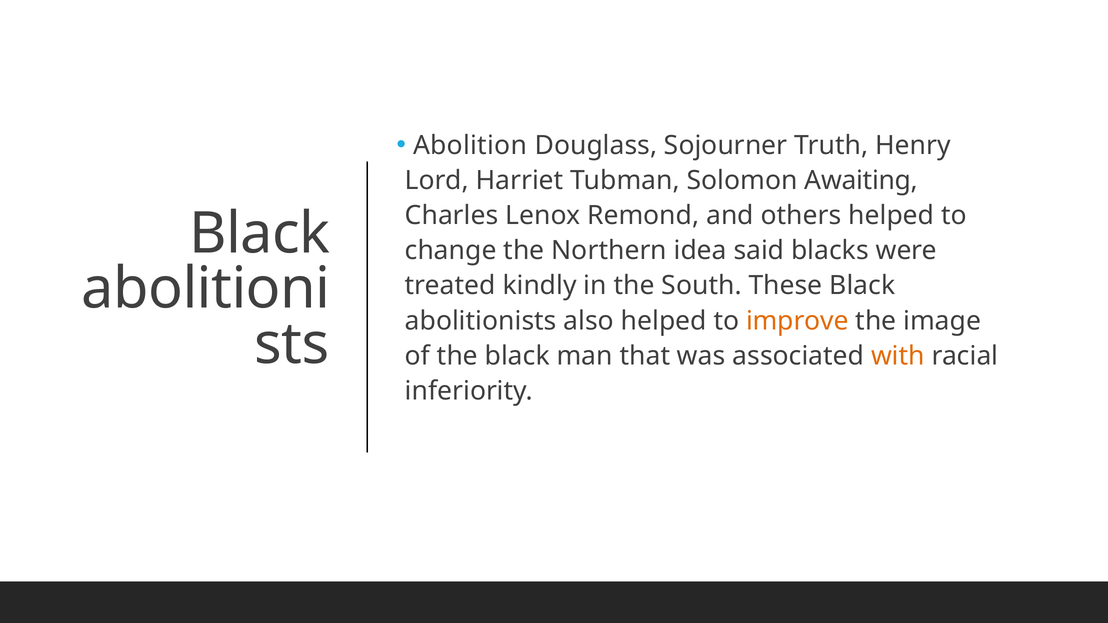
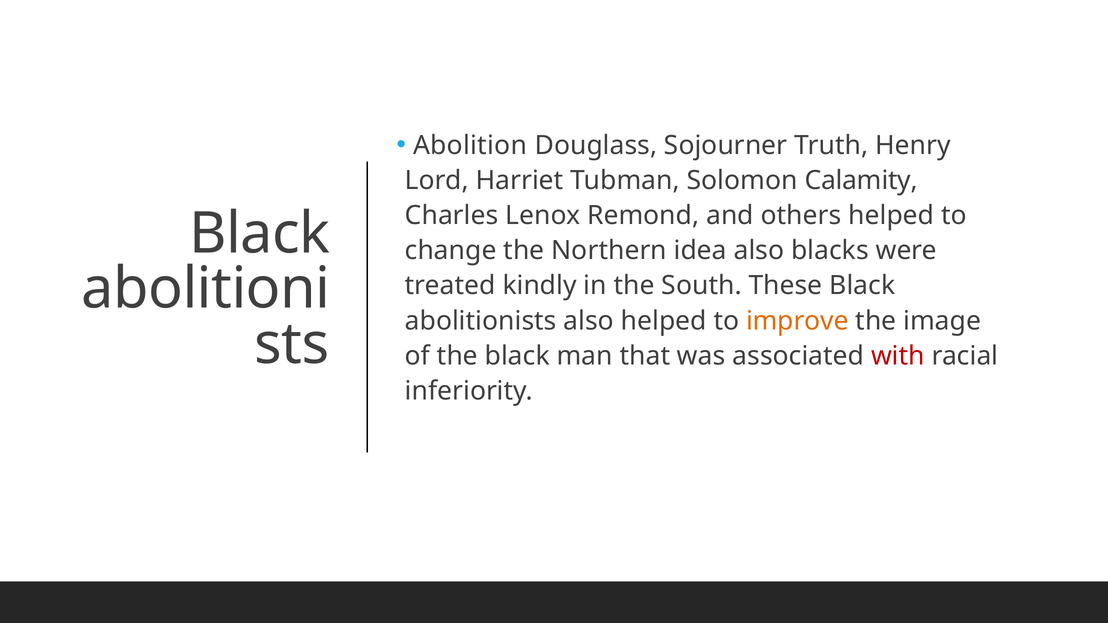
Awaiting: Awaiting -> Calamity
idea said: said -> also
with colour: orange -> red
